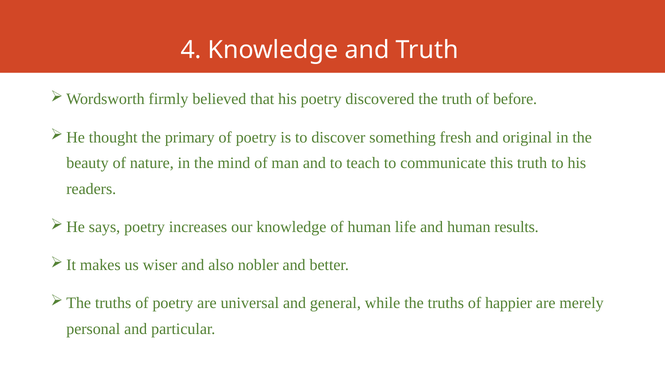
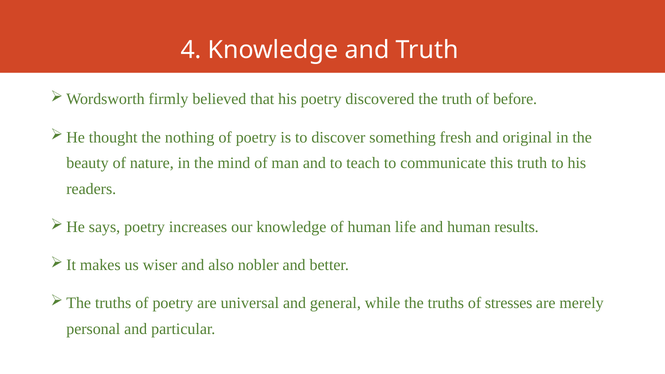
primary: primary -> nothing
happier: happier -> stresses
